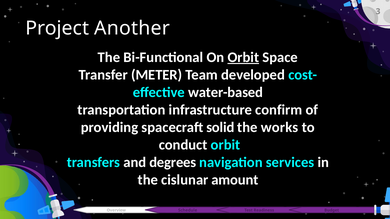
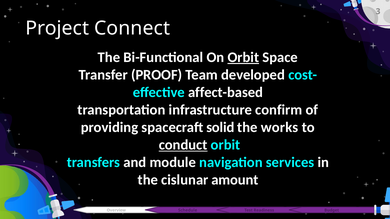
Another: Another -> Connect
METER: METER -> PROOF
water-based: water-based -> affect-based
conduct underline: none -> present
degrees: degrees -> module
